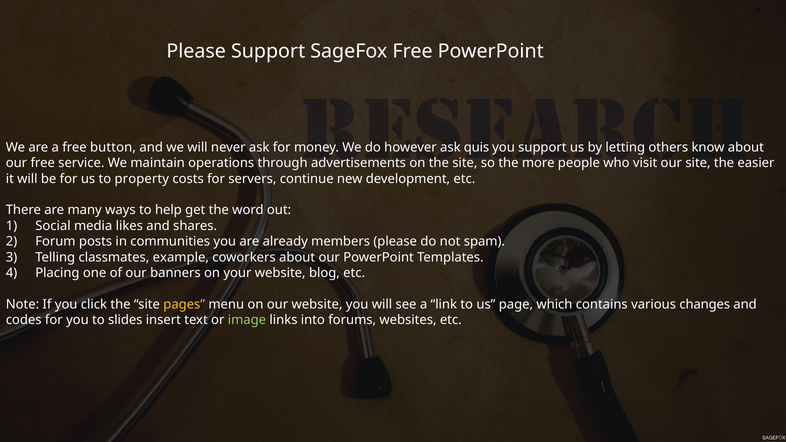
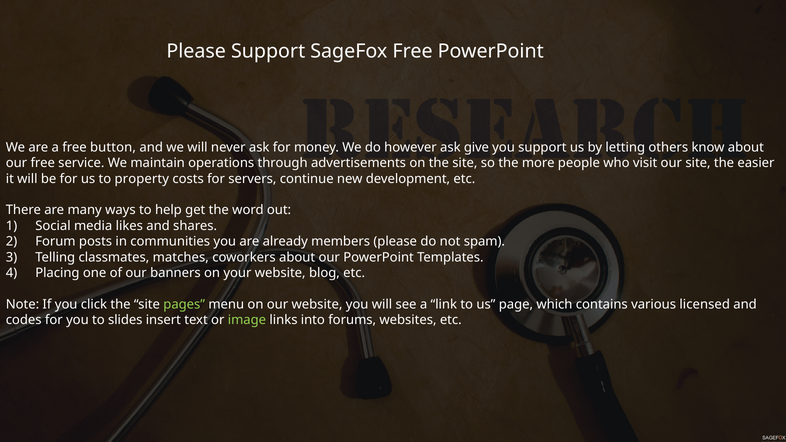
quis: quis -> give
example: example -> matches
pages colour: yellow -> light green
changes: changes -> licensed
